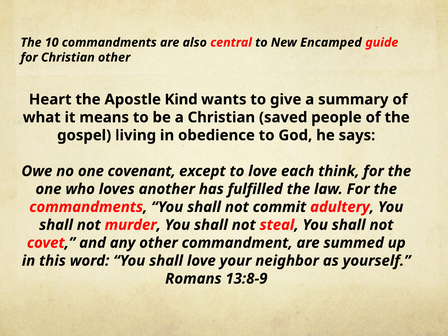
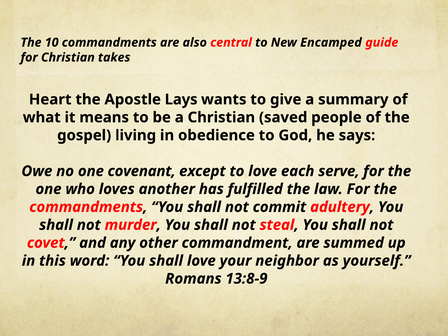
Christian other: other -> takes
Kind: Kind -> Lays
think: think -> serve
